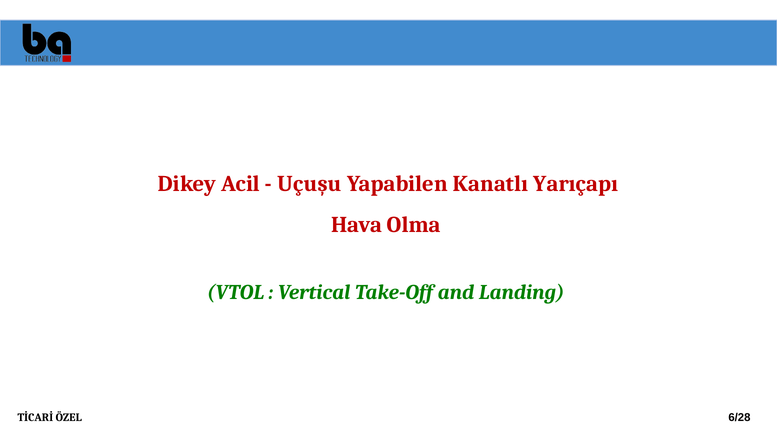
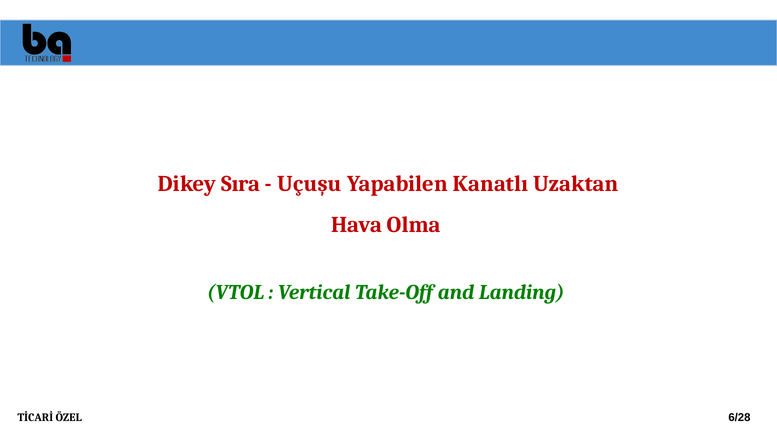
Acil: Acil -> Sıra
Yarıçapı: Yarıçapı -> Uzaktan
